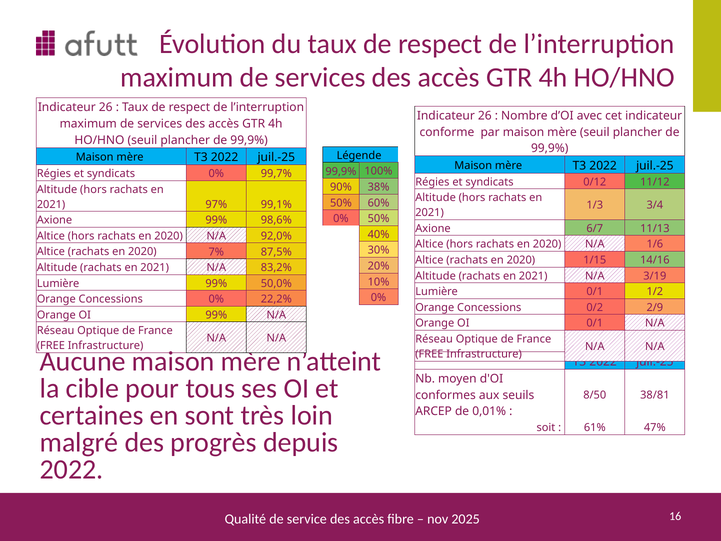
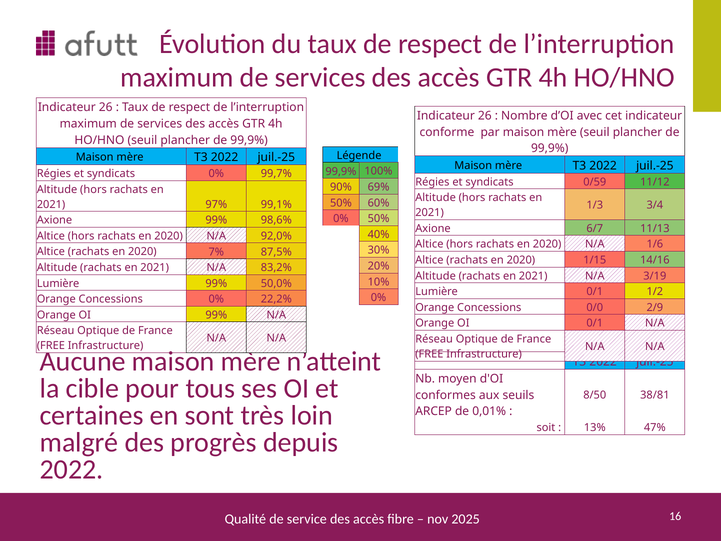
0/12: 0/12 -> 0/59
38%: 38% -> 69%
0/2: 0/2 -> 0/0
61%: 61% -> 13%
